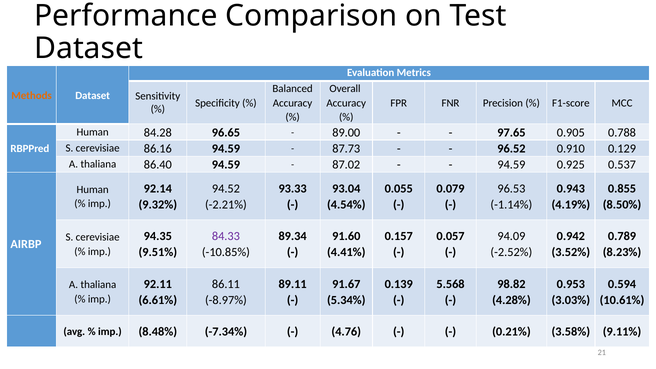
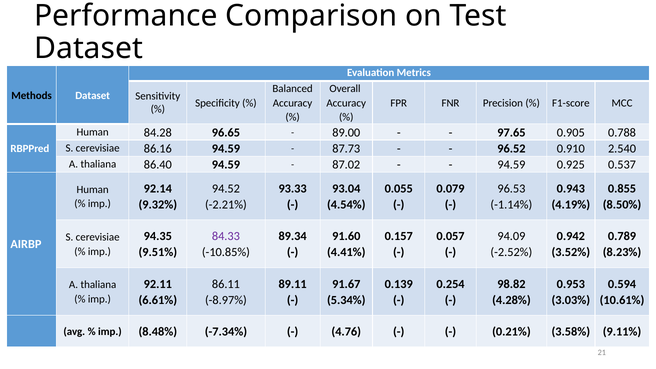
Methods colour: orange -> black
0.129: 0.129 -> 2.540
5.568: 5.568 -> 0.254
